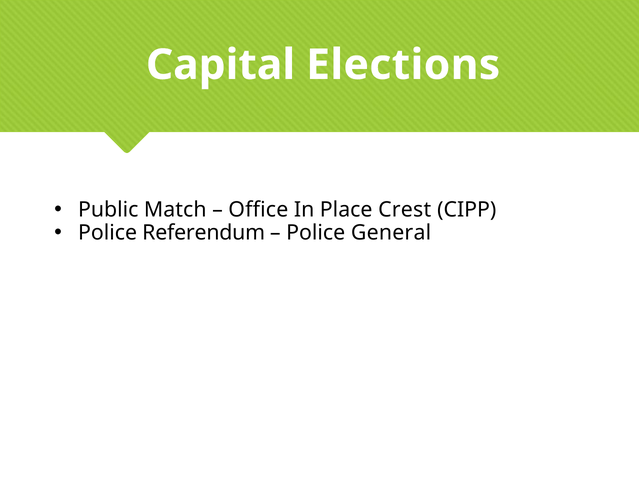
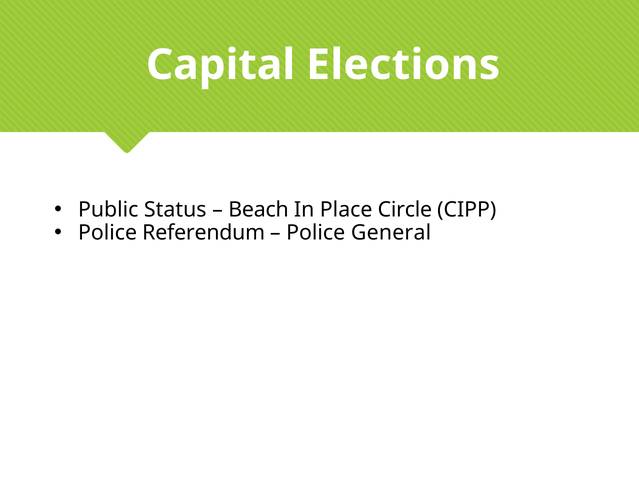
Match: Match -> Status
Office: Office -> Beach
Crest: Crest -> Circle
